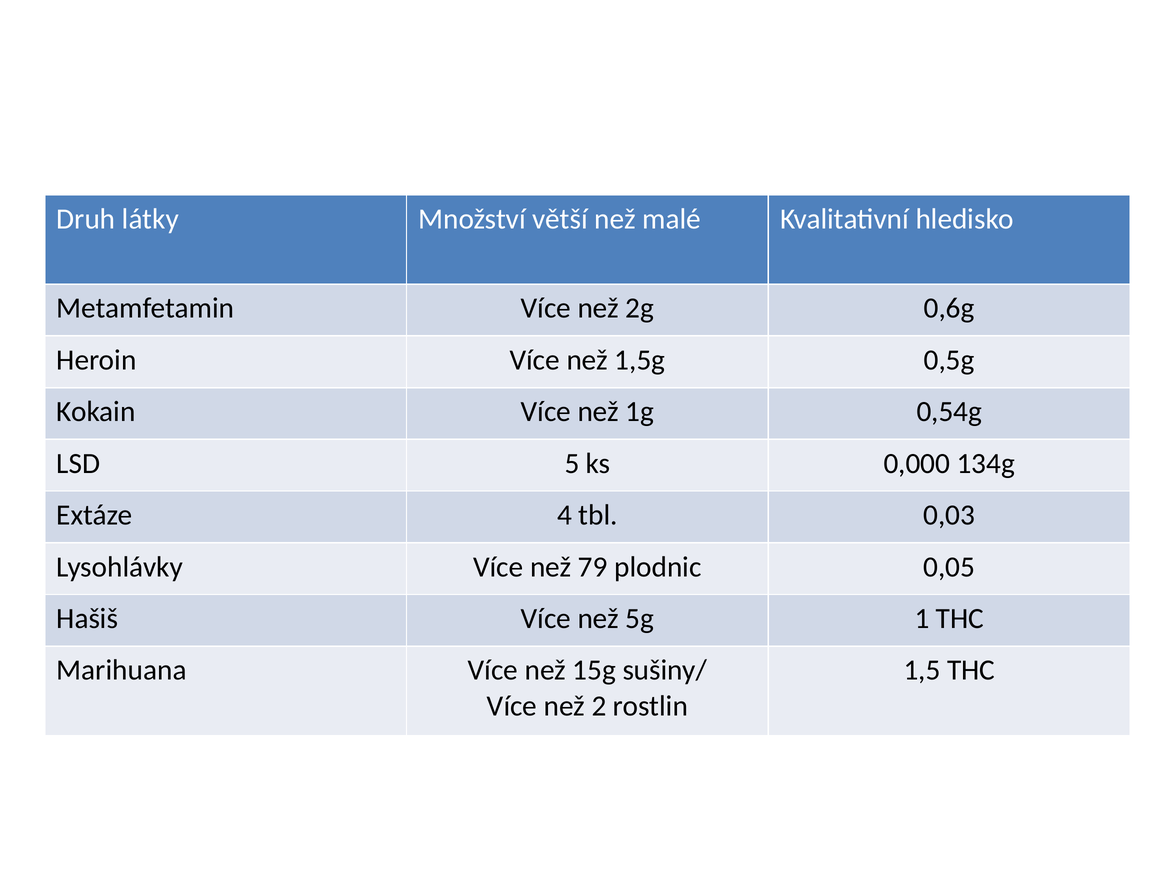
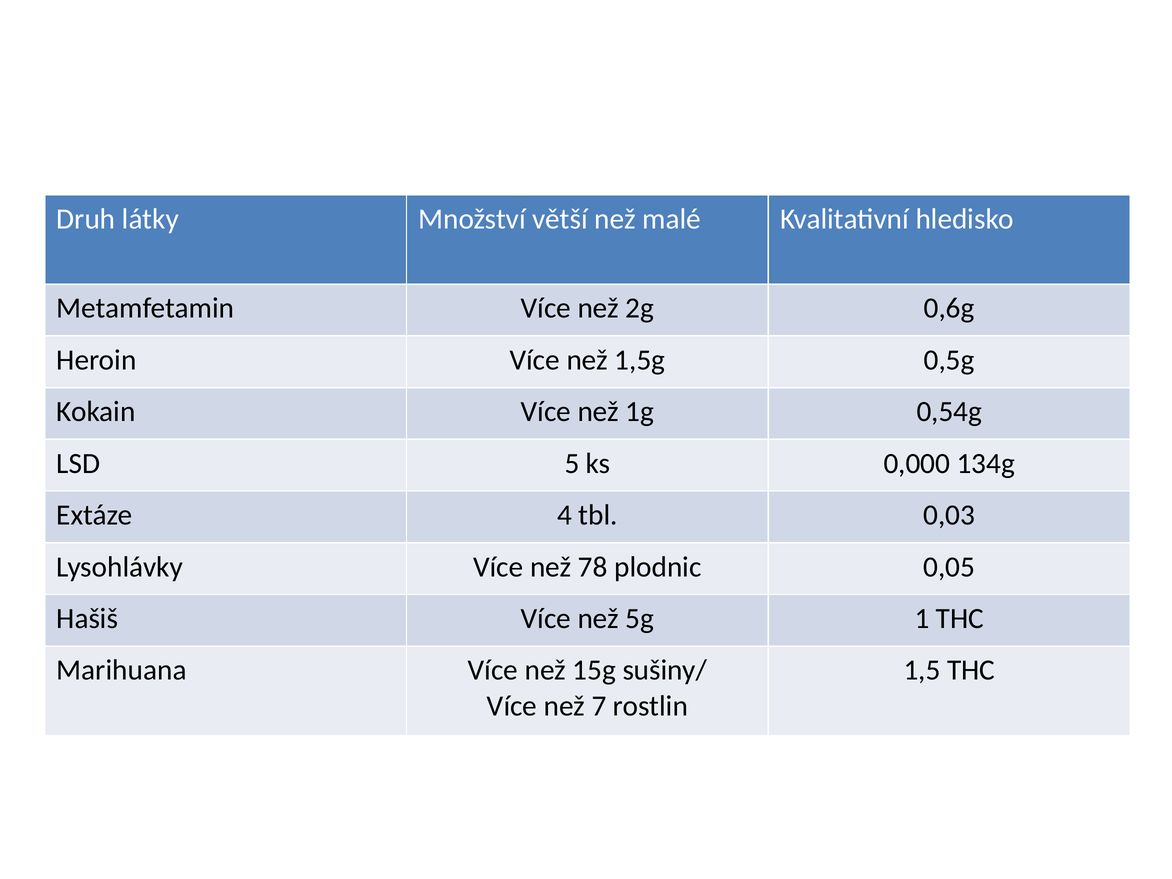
79: 79 -> 78
2: 2 -> 7
